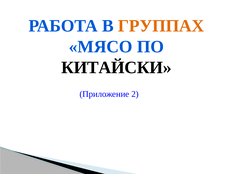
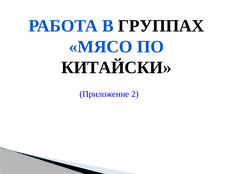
ГРУППАХ colour: orange -> black
